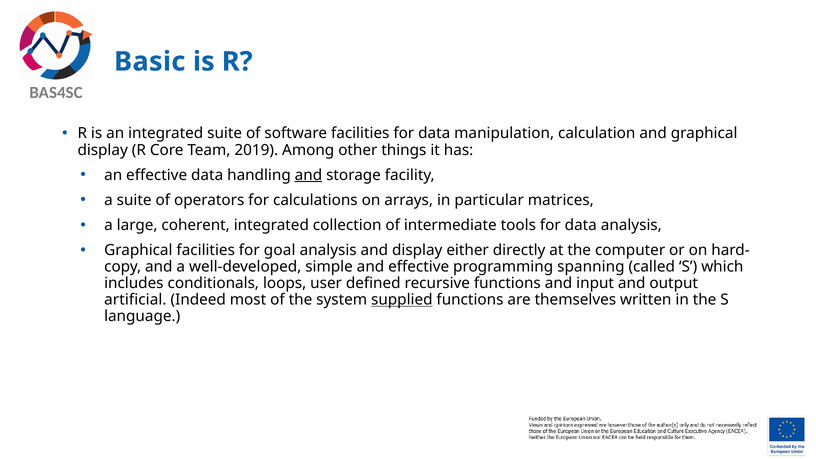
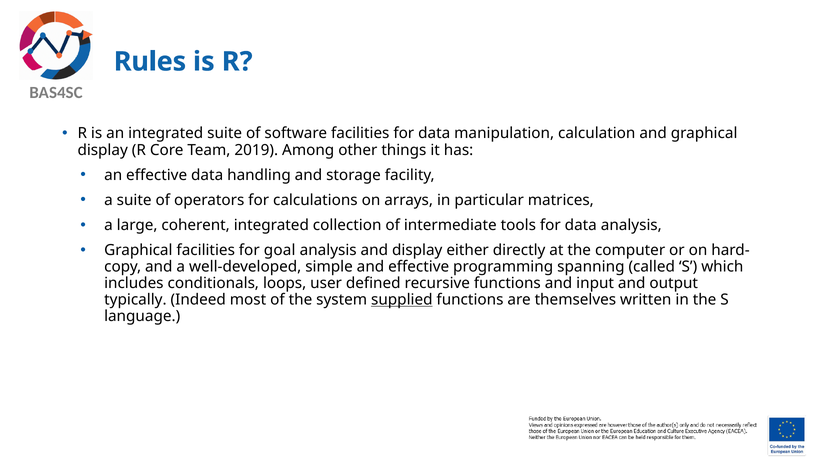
Basic: Basic -> Rules
and at (308, 175) underline: present -> none
artificial: artificial -> typically
